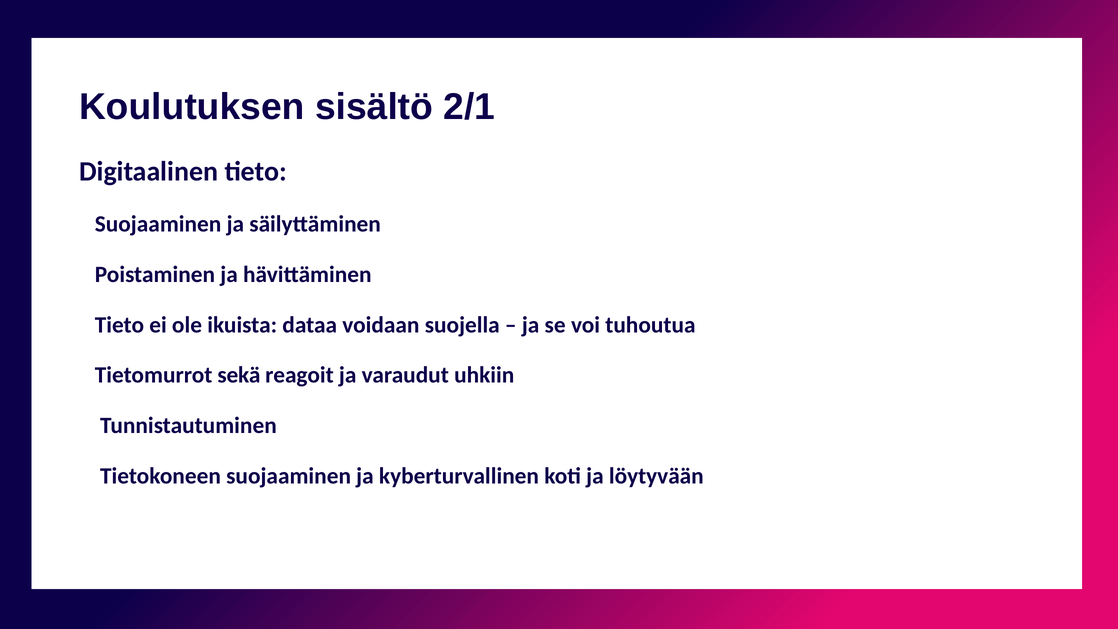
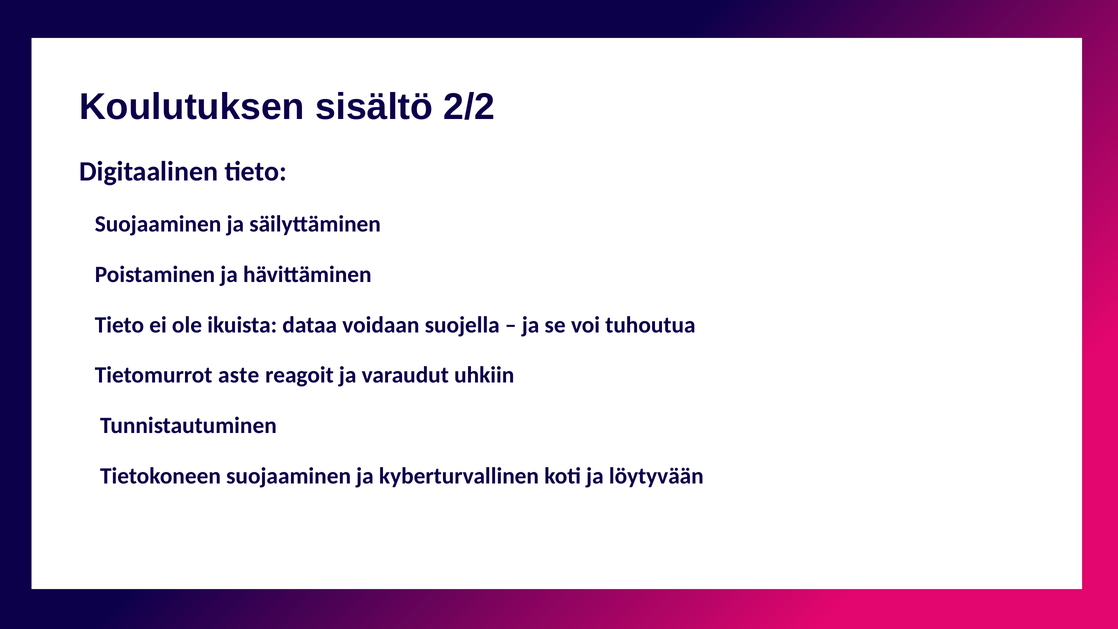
2/1: 2/1 -> 2/2
sekä: sekä -> aste
